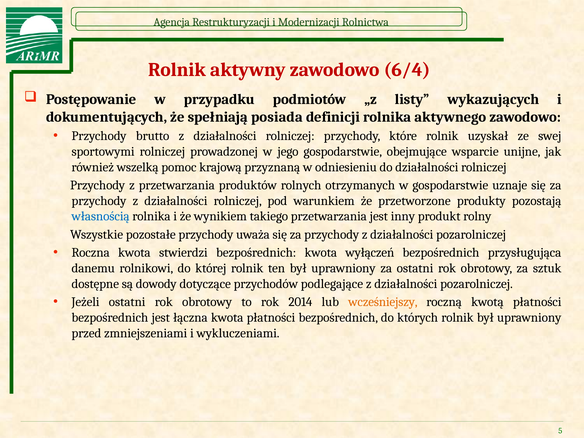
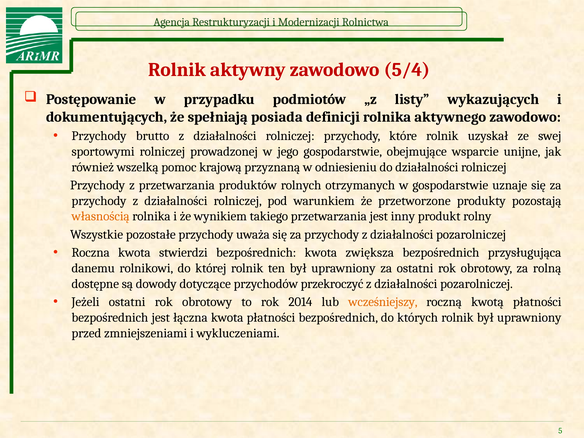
6/4: 6/4 -> 5/4
własnością colour: blue -> orange
wyłączeń: wyłączeń -> zwiększa
sztuk: sztuk -> rolną
podlegające: podlegające -> przekroczyć
